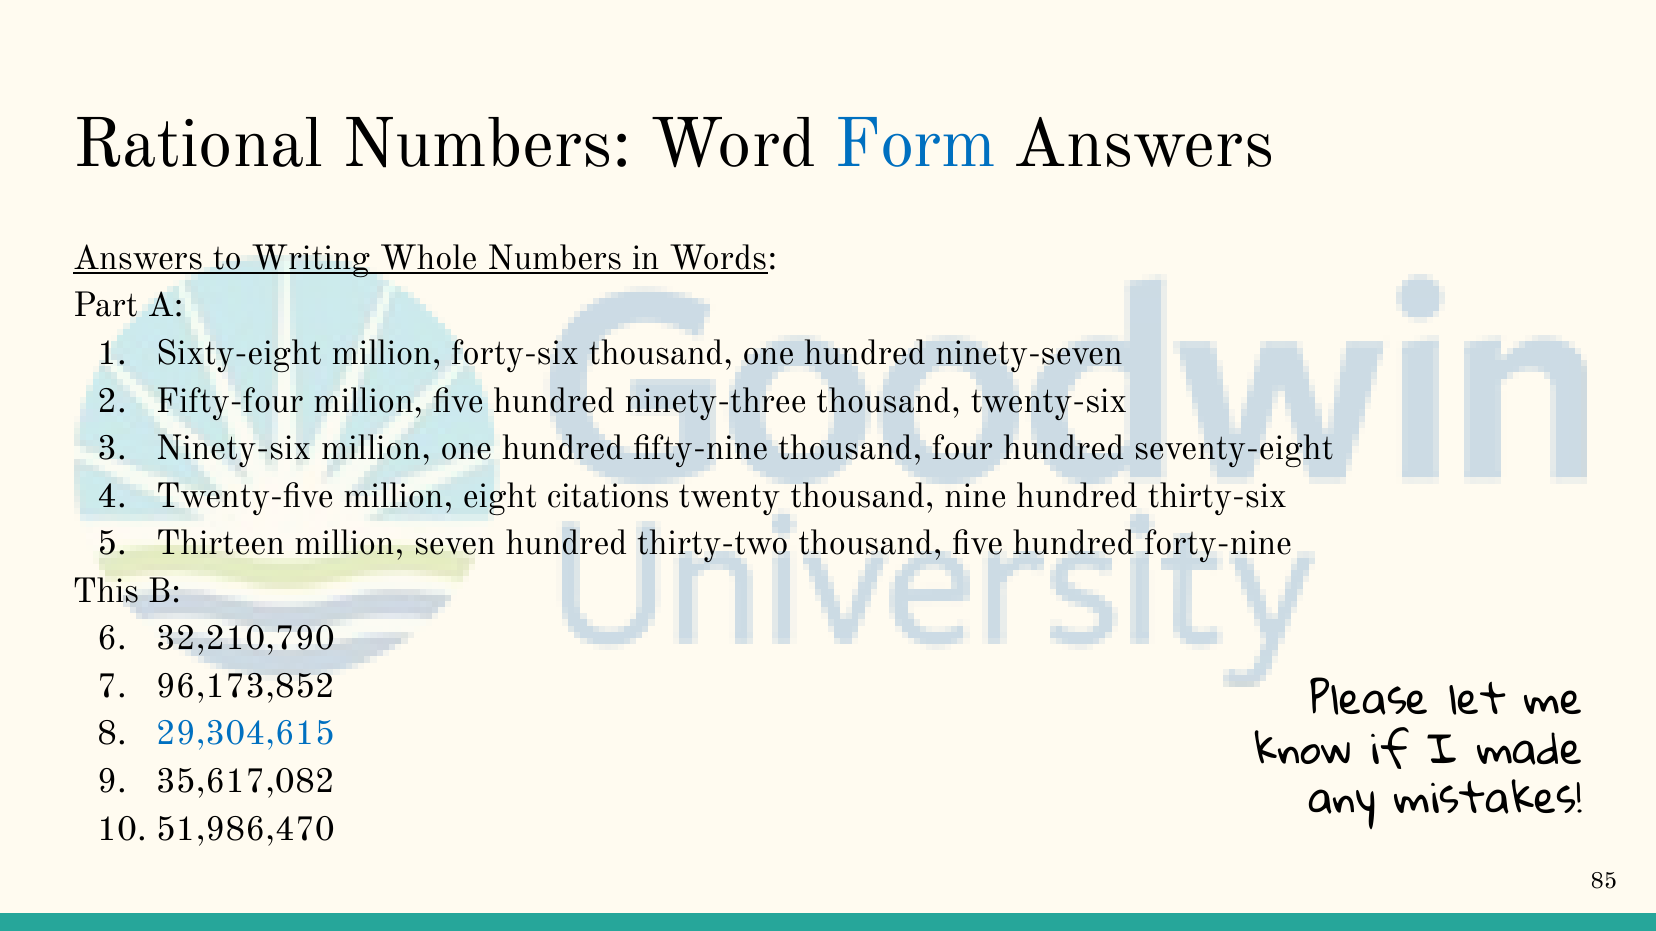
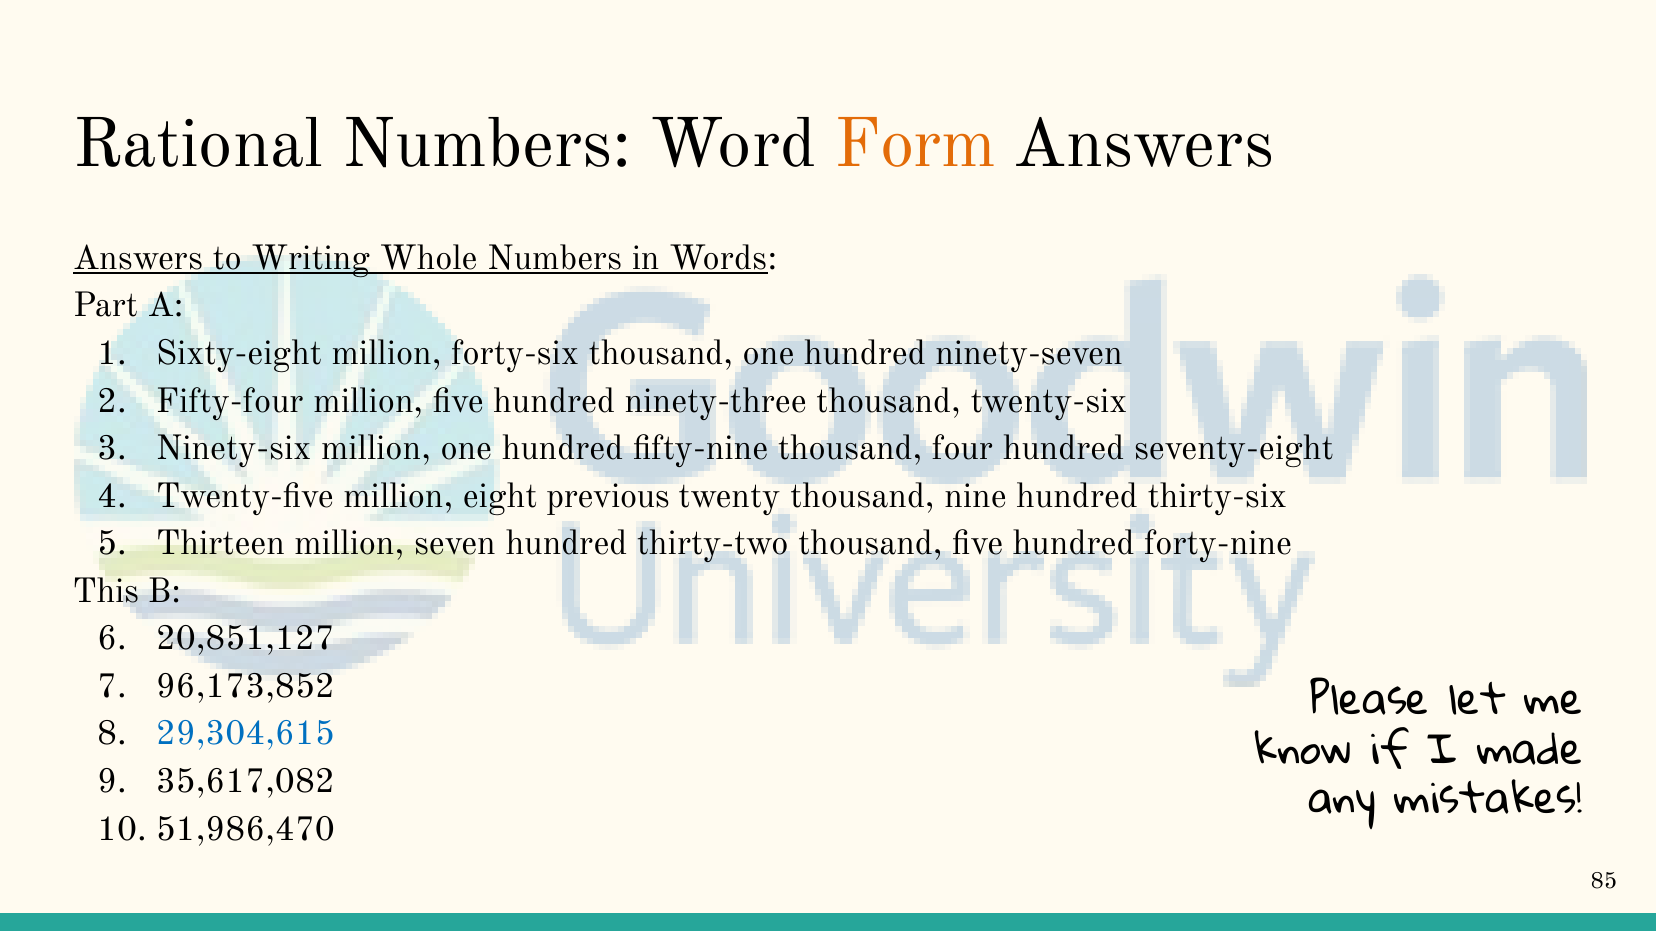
Form colour: blue -> orange
citations: citations -> previous
32,210,790: 32,210,790 -> 20,851,127
